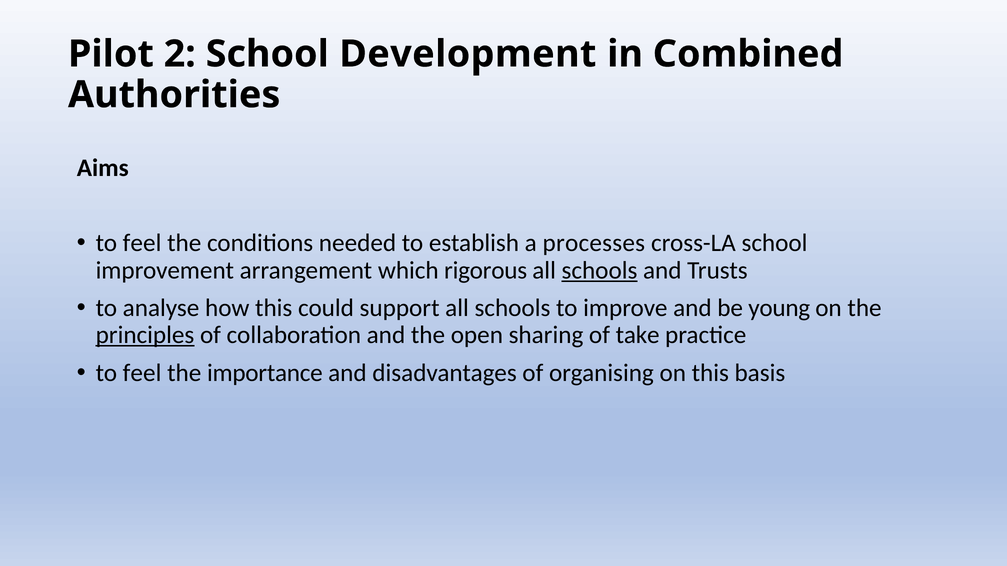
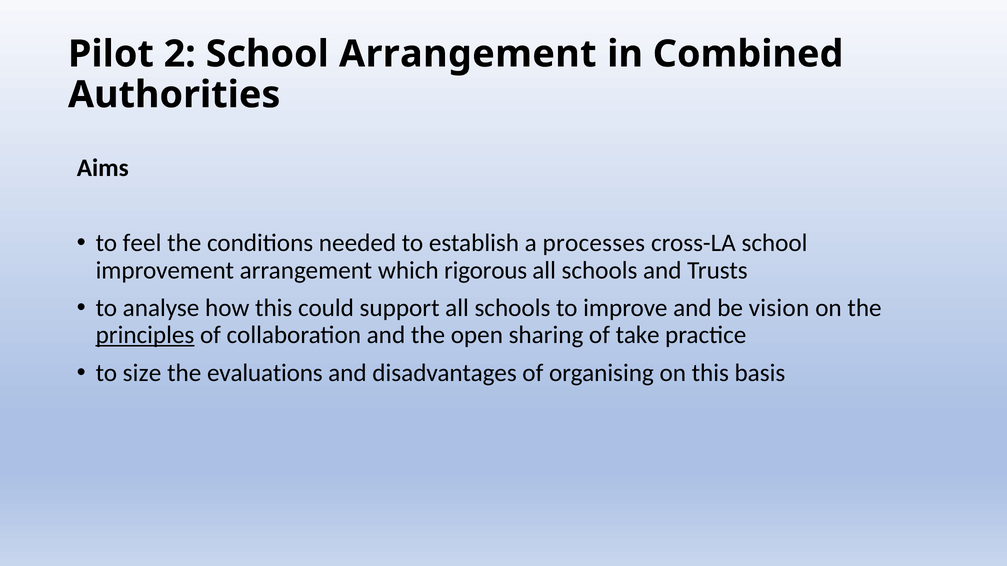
School Development: Development -> Arrangement
schools at (599, 271) underline: present -> none
young: young -> vision
feel at (142, 373): feel -> size
importance: importance -> evaluations
